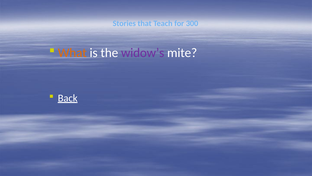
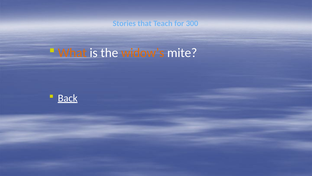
widow’s colour: purple -> orange
